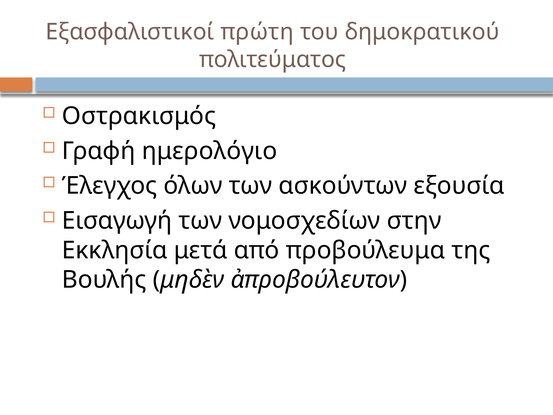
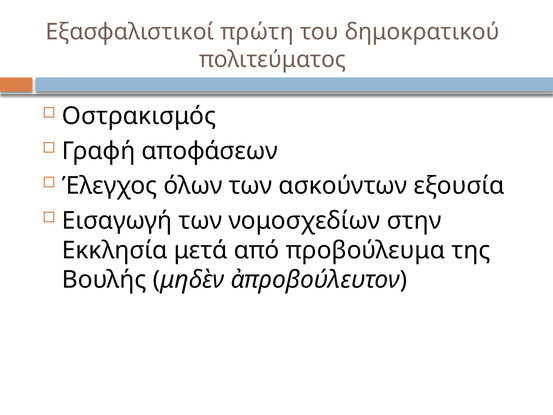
ημερολόγιο: ημερολόγιο -> αποφάσεων
